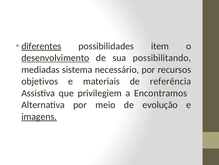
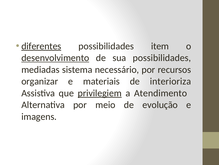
sua possibilitando: possibilitando -> possibilidades
objetivos: objetivos -> organizar
referência: referência -> interioriza
privilegiem underline: none -> present
Encontramos: Encontramos -> Atendimento
imagens underline: present -> none
